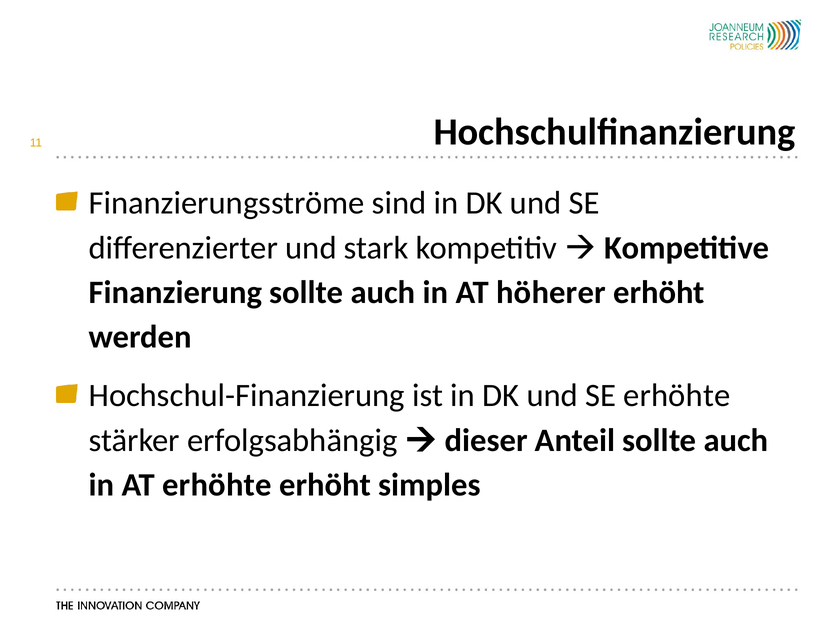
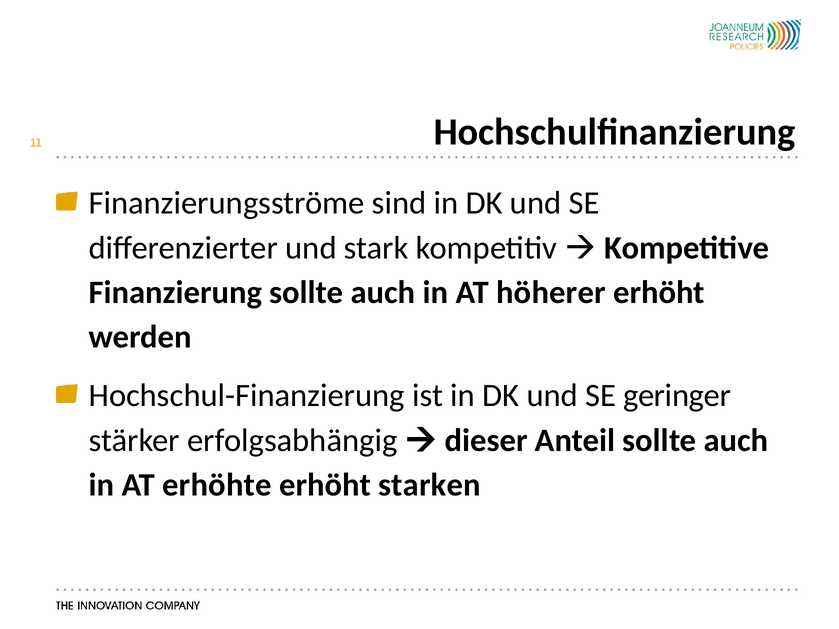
SE erhöhte: erhöhte -> geringer
simples: simples -> starken
